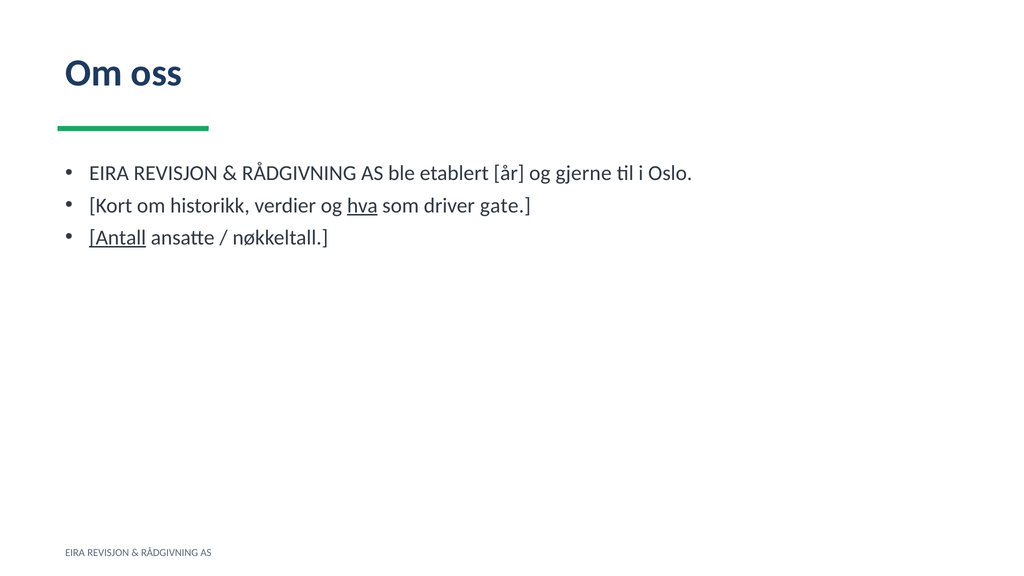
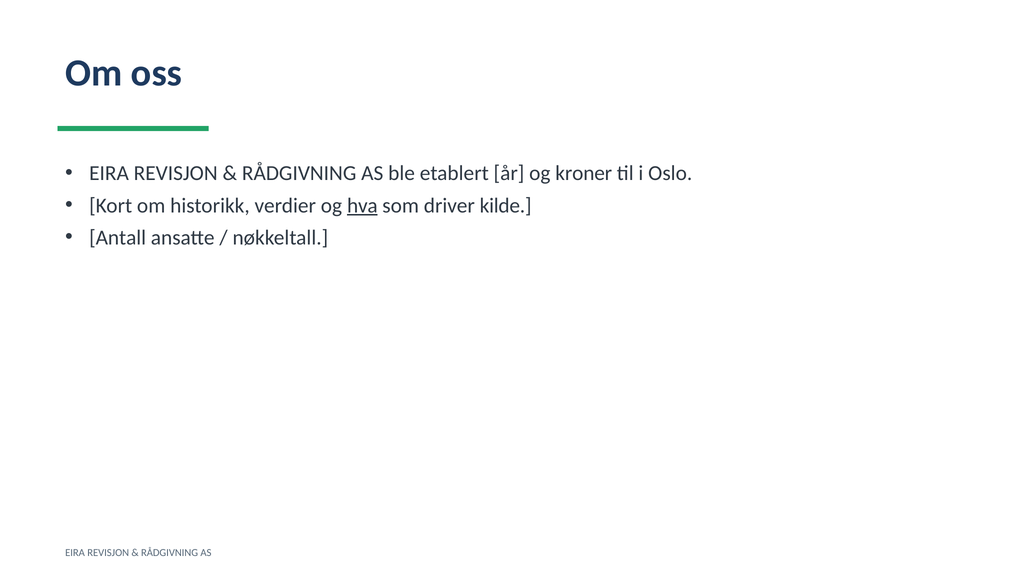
gjerne: gjerne -> kroner
gate: gate -> kilde
Antall underline: present -> none
